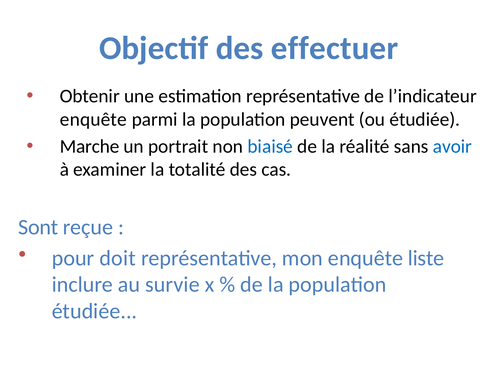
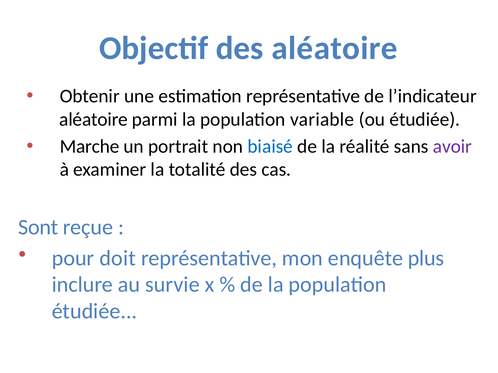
des effectuer: effectuer -> aléatoire
enquête at (93, 119): enquête -> aléatoire
peuvent: peuvent -> variable
avoir colour: blue -> purple
liste: liste -> plus
